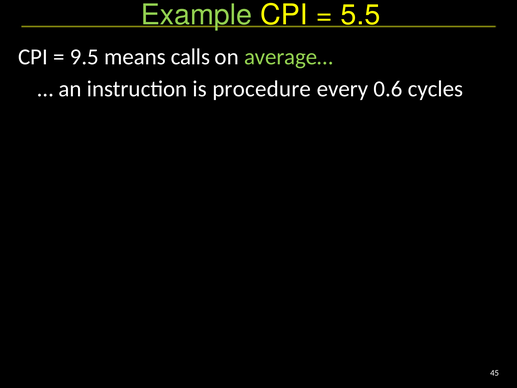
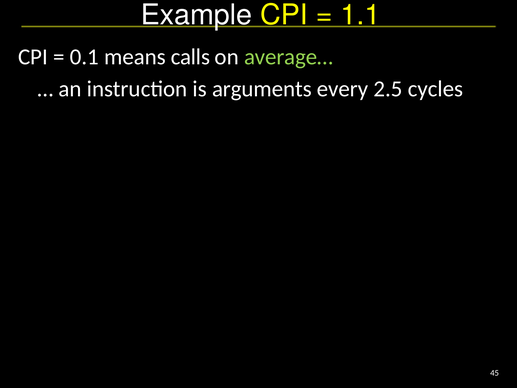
Example colour: light green -> white
5.5: 5.5 -> 1.1
9.5: 9.5 -> 0.1
procedure: procedure -> arguments
0.6: 0.6 -> 2.5
